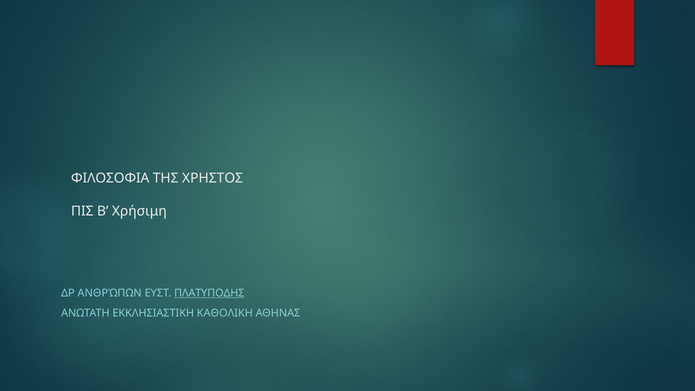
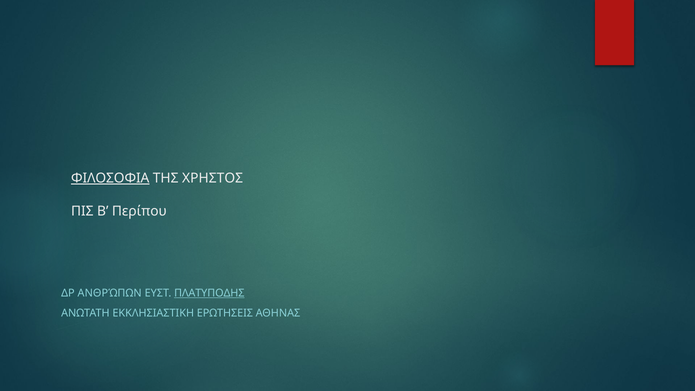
ΦΙΛΟΣΟΦΙΑ underline: none -> present
Χρήσιμη: Χρήσιμη -> Περίπου
ΚΑΘΟΛΙΚΗ: ΚΑΘΟΛΙΚΗ -> ΕΡΩΤΗΣΕΙΣ
